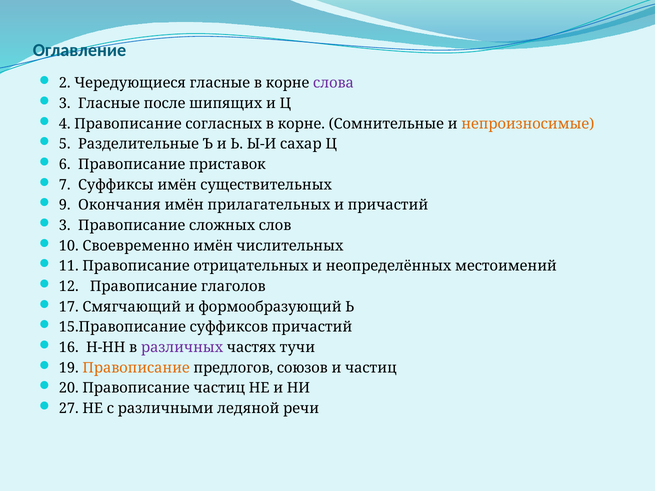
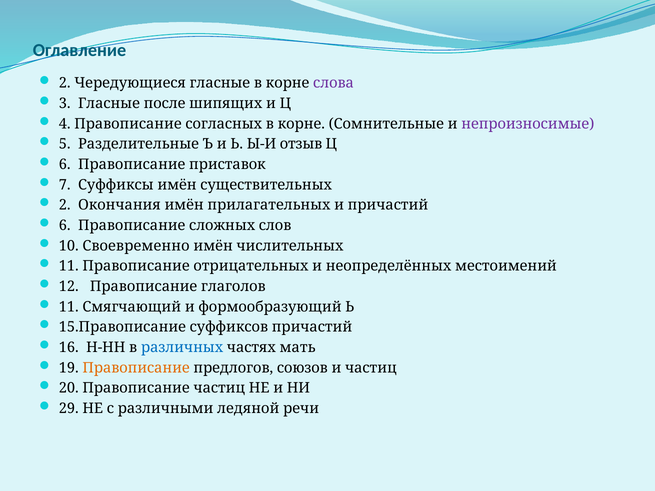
непроизносимые colour: orange -> purple
сахар: сахар -> отзыв
9 at (65, 205): 9 -> 2
3 at (65, 226): 3 -> 6
17 at (69, 307): 17 -> 11
различных colour: purple -> blue
тучи: тучи -> мать
27: 27 -> 29
